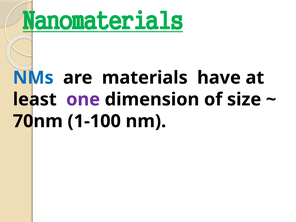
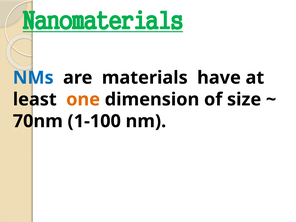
one colour: purple -> orange
